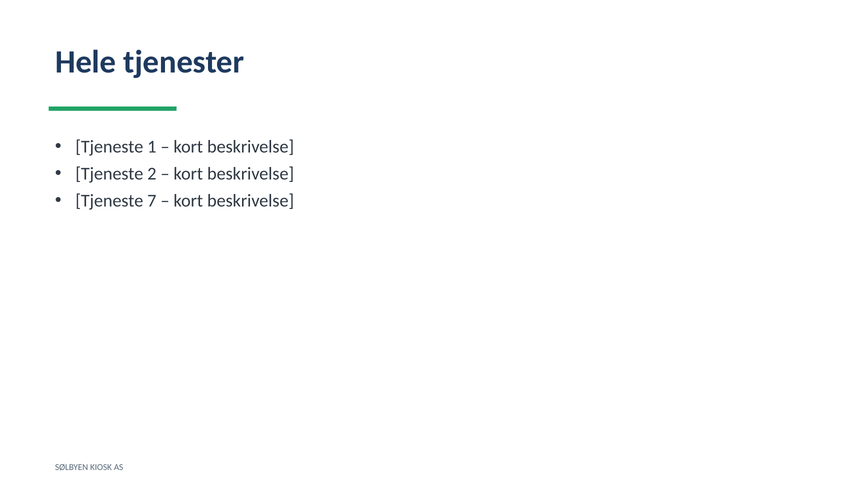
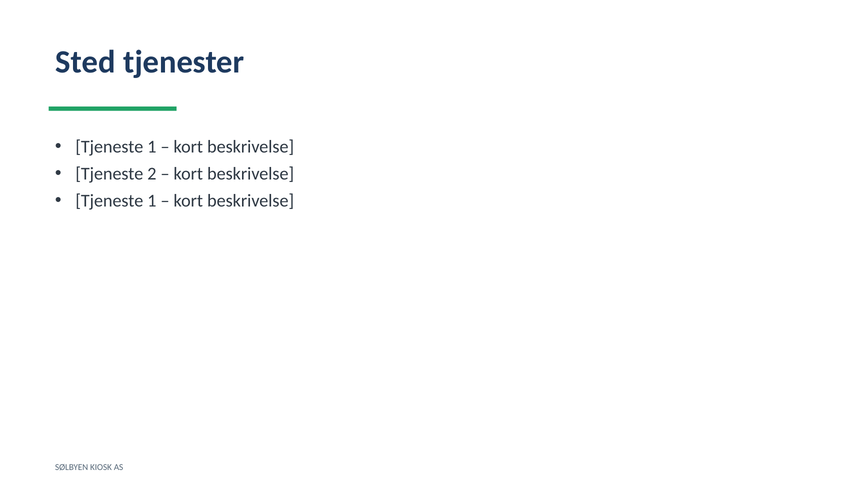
Hele: Hele -> Sted
7 at (152, 201): 7 -> 1
